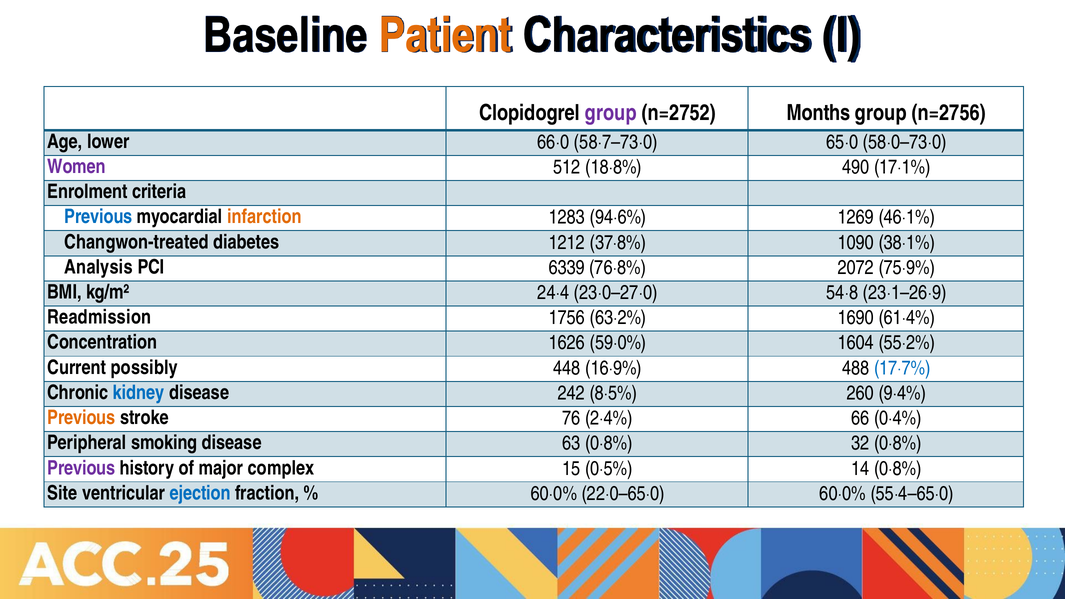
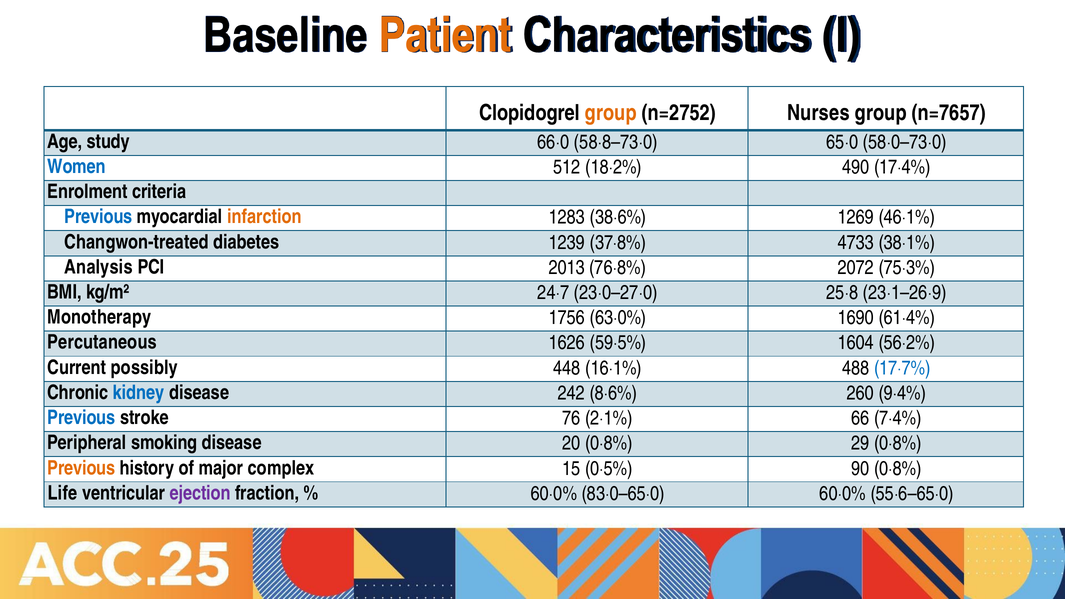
group at (611, 113) colour: purple -> orange
Months: Months -> Nurses
n=2756: n=2756 -> n=7657
lower: lower -> study
58·7–73·0: 58·7–73·0 -> 58·8–73·0
Women colour: purple -> blue
18·8%: 18·8% -> 18·2%
17·1%: 17·1% -> 17·4%
94·6%: 94·6% -> 38·6%
1212: 1212 -> 1239
1090: 1090 -> 4733
6339: 6339 -> 2013
75·9%: 75·9% -> 75·3%
24·4: 24·4 -> 24·7
54·8: 54·8 -> 25·8
Readmission: Readmission -> Monotherapy
63·2%: 63·2% -> 63·0%
Concentration: Concentration -> Percutaneous
59·0%: 59·0% -> 59·5%
55·2%: 55·2% -> 56·2%
16·9%: 16·9% -> 16·1%
8·5%: 8·5% -> 8·6%
Previous at (81, 418) colour: orange -> blue
2·4%: 2·4% -> 2·1%
0·4%: 0·4% -> 7·4%
63: 63 -> 20
32: 32 -> 29
Previous at (81, 468) colour: purple -> orange
14: 14 -> 90
Site: Site -> Life
ejection colour: blue -> purple
22·0–65·0: 22·0–65·0 -> 83·0–65·0
55·4–65·0: 55·4–65·0 -> 55·6–65·0
